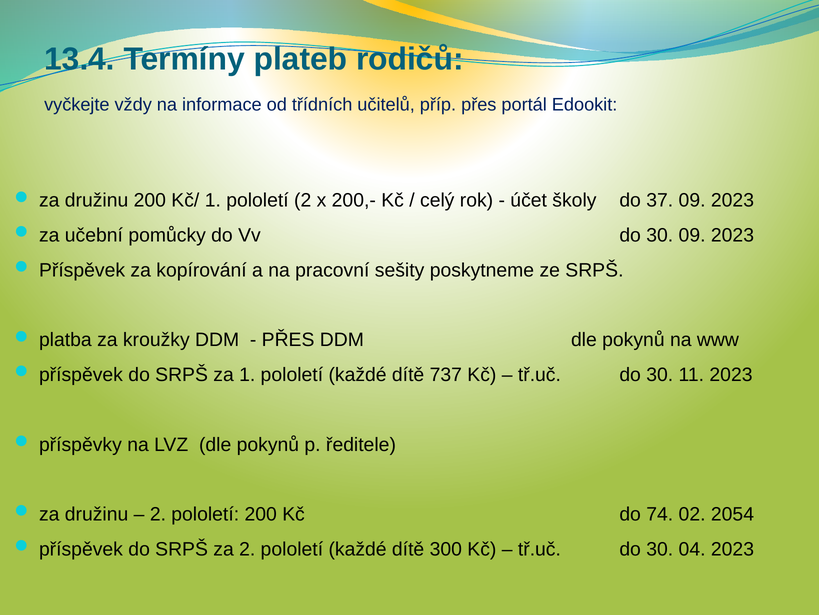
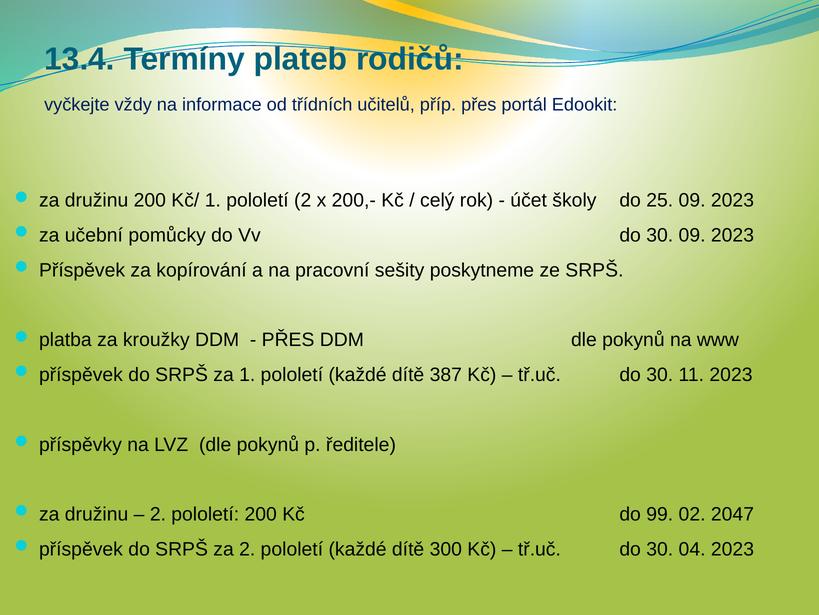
37: 37 -> 25
737: 737 -> 387
74: 74 -> 99
2054: 2054 -> 2047
